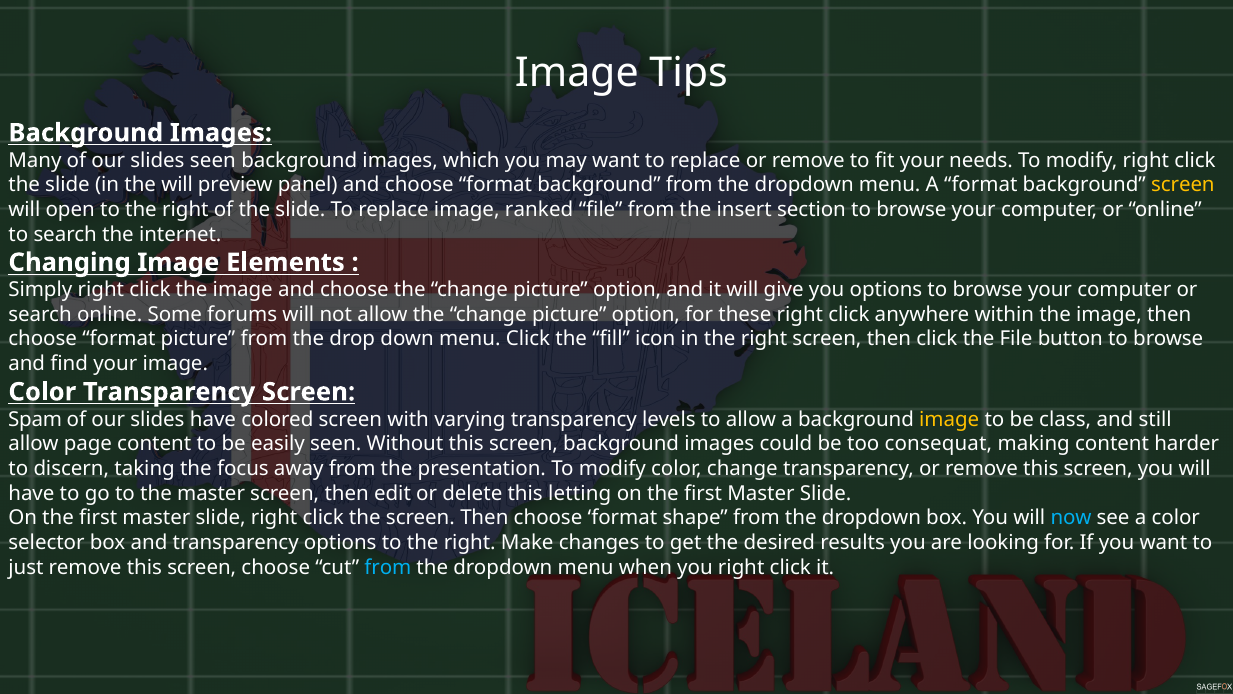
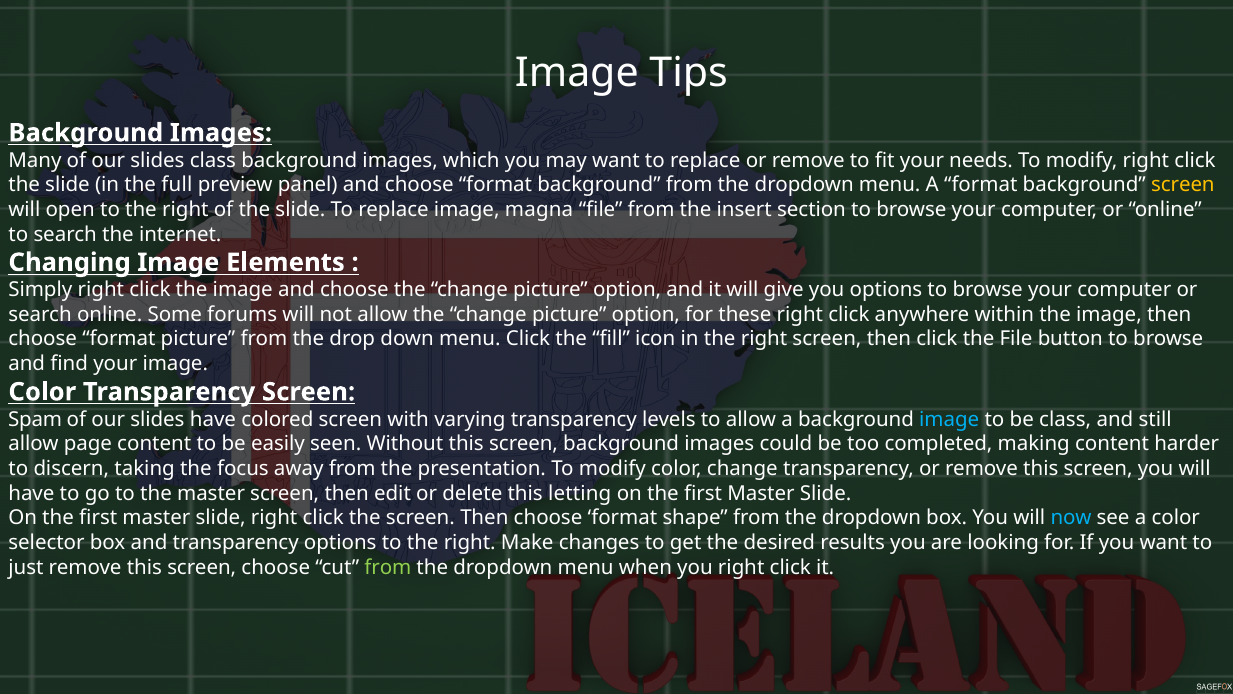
slides seen: seen -> class
the will: will -> full
ranked: ranked -> magna
image at (949, 419) colour: yellow -> light blue
consequat: consequat -> completed
from at (388, 567) colour: light blue -> light green
